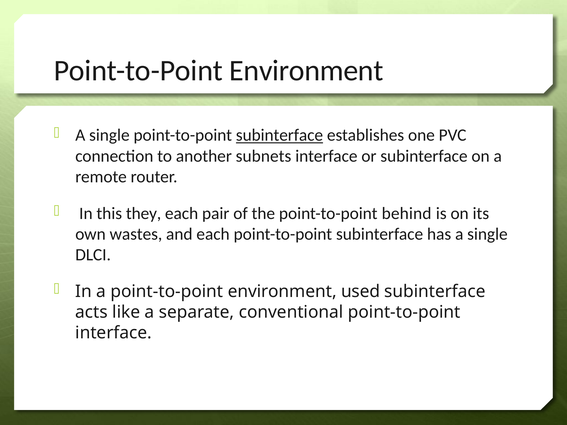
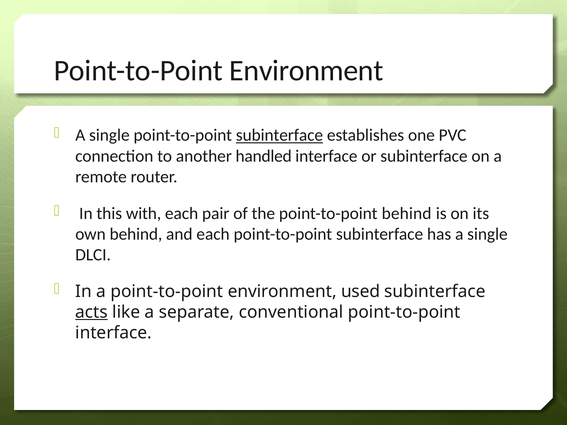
subnets: subnets -> handled
they: they -> with
own wastes: wastes -> behind
acts underline: none -> present
